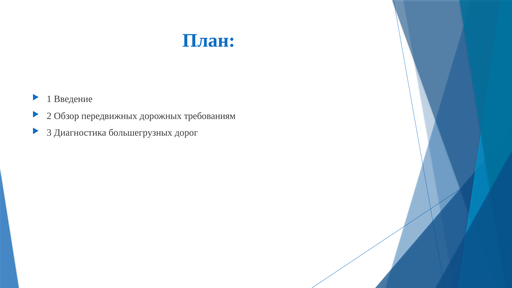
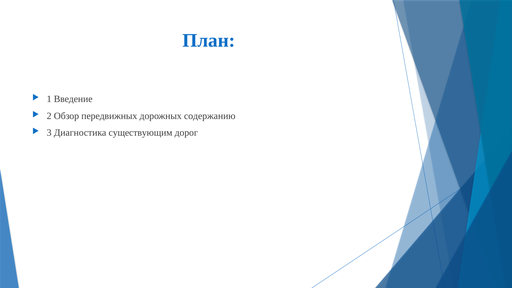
требованиям: требованиям -> содержанию
большегрузных: большегрузных -> существующим
